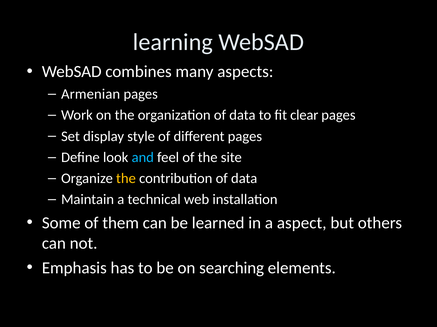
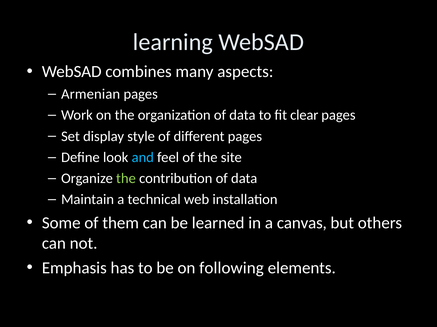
the at (126, 179) colour: yellow -> light green
aspect: aspect -> canvas
searching: searching -> following
